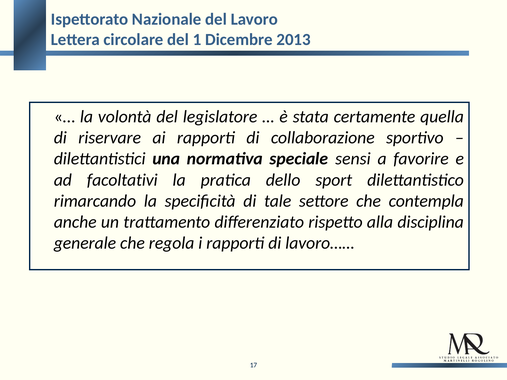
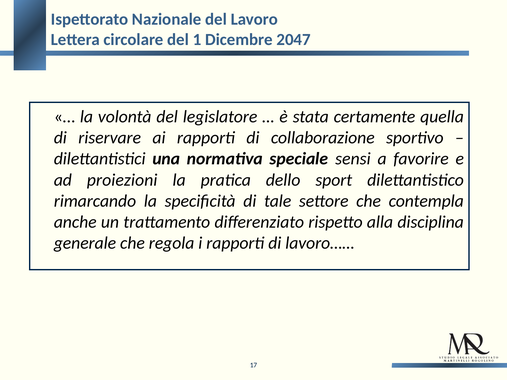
2013: 2013 -> 2047
facoltativi: facoltativi -> proiezioni
